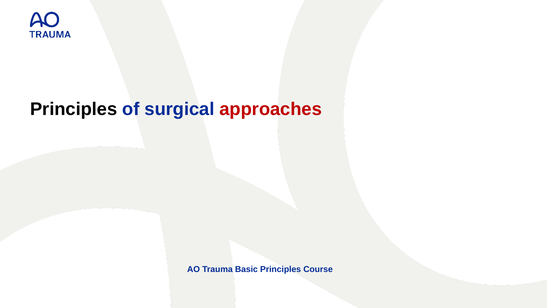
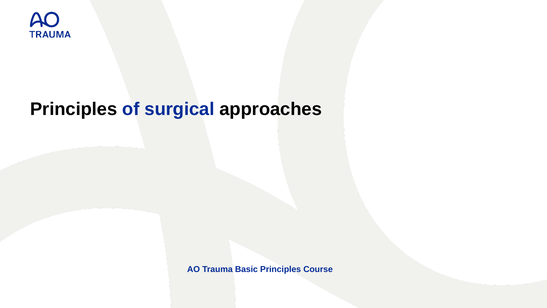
approaches colour: red -> black
